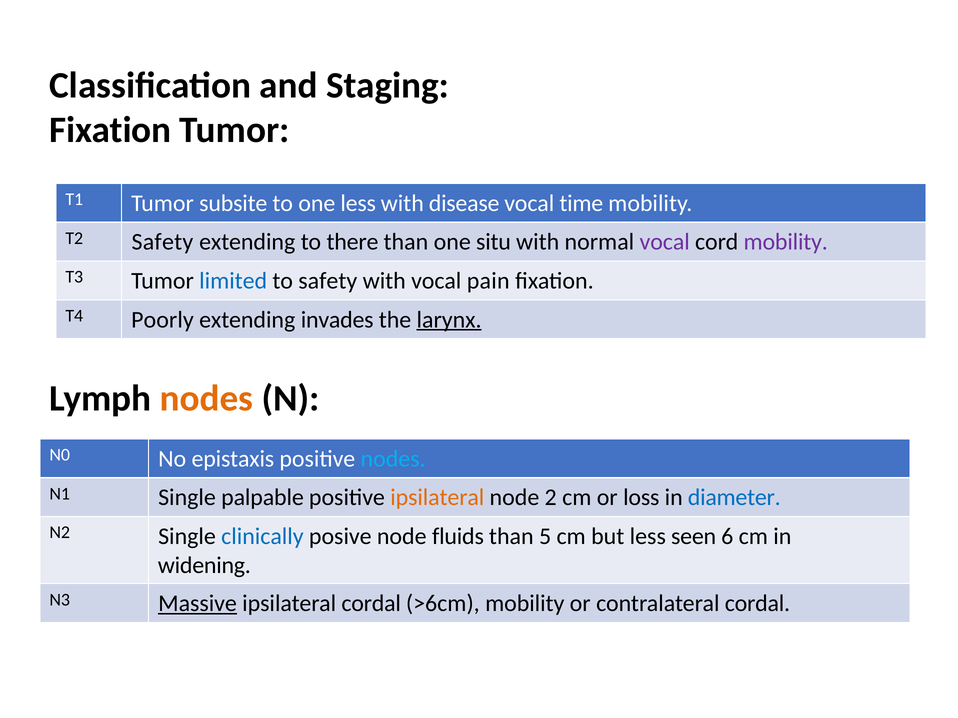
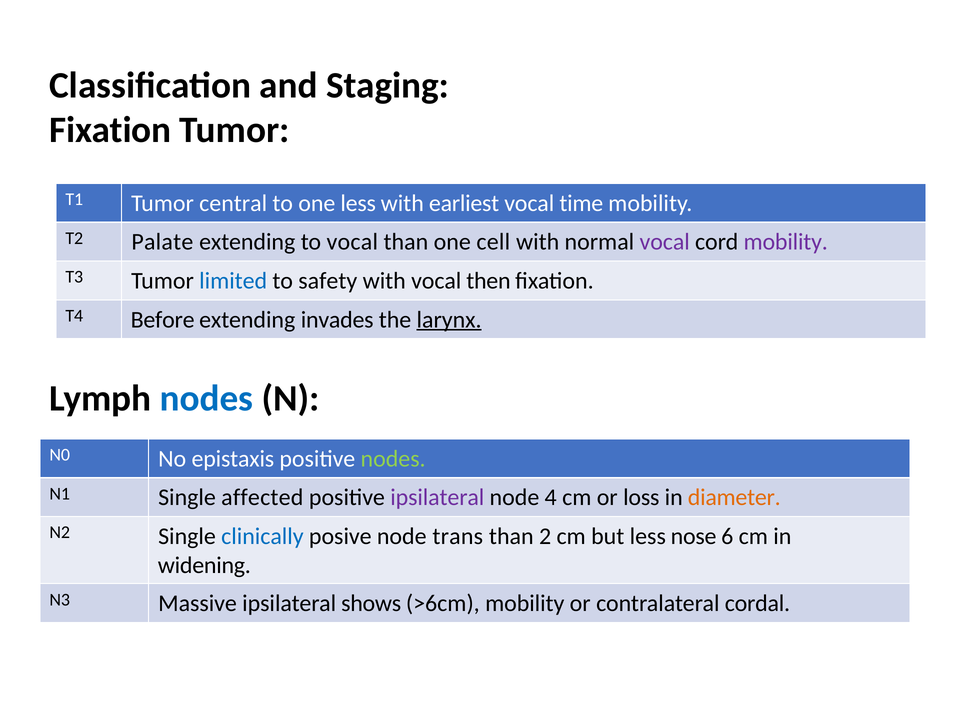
subsite: subsite -> central
disease: disease -> earliest
T2 Safety: Safety -> Palate
to there: there -> vocal
situ: situ -> cell
pain: pain -> then
Poorly: Poorly -> Before
nodes at (206, 399) colour: orange -> blue
nodes at (393, 459) colour: light blue -> light green
palpable: palpable -> affected
ipsilateral at (437, 498) colour: orange -> purple
2: 2 -> 4
diameter colour: blue -> orange
fluids: fluids -> trans
5: 5 -> 2
seen: seen -> nose
Massive underline: present -> none
ipsilateral cordal: cordal -> shows
